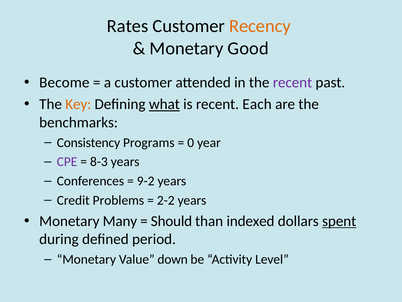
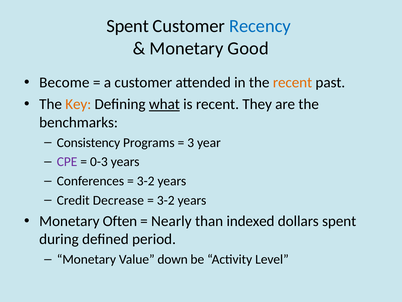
Rates at (128, 26): Rates -> Spent
Recency colour: orange -> blue
recent at (292, 82) colour: purple -> orange
Each: Each -> They
0: 0 -> 3
8-3: 8-3 -> 0-3
9-2 at (146, 181): 9-2 -> 3-2
Problems: Problems -> Decrease
2-2 at (166, 200): 2-2 -> 3-2
Many: Many -> Often
Should: Should -> Nearly
spent at (339, 221) underline: present -> none
